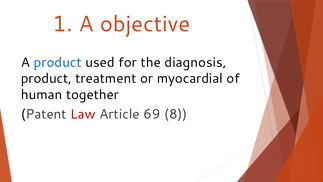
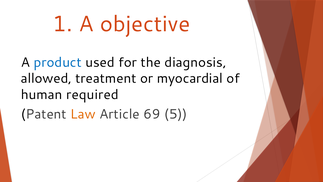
product at (46, 78): product -> allowed
together: together -> required
Law colour: red -> orange
8: 8 -> 5
